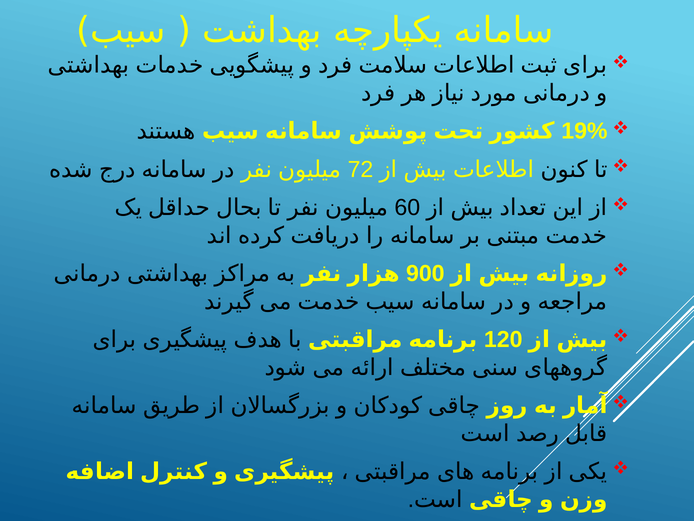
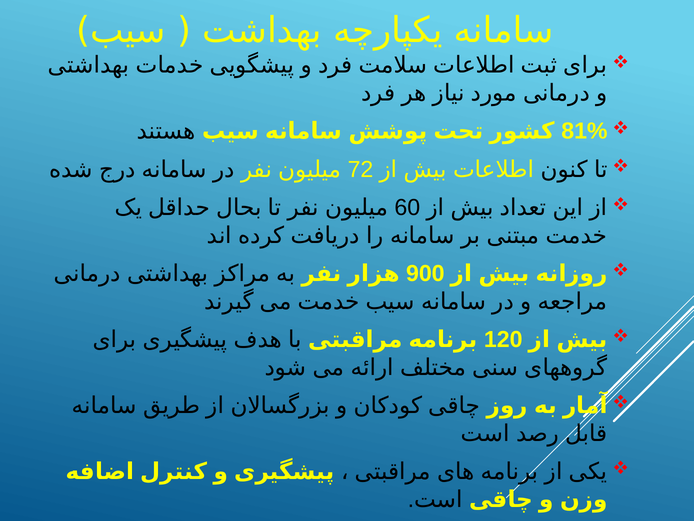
19%: 19% -> 81%
